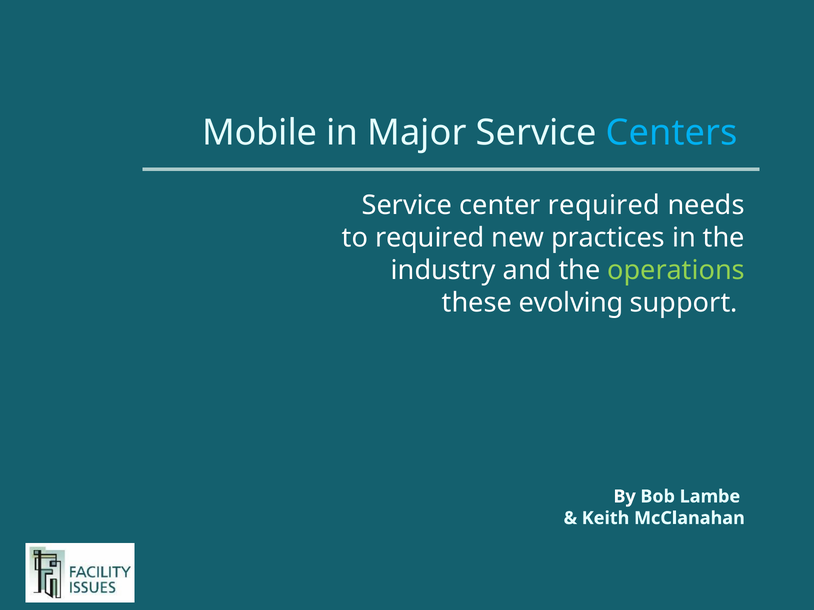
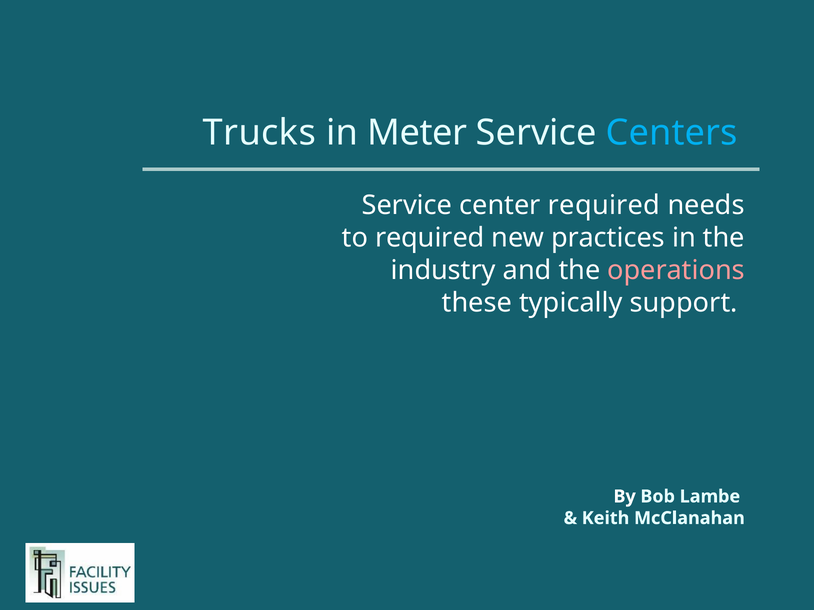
Mobile: Mobile -> Trucks
Major: Major -> Meter
operations colour: light green -> pink
evolving: evolving -> typically
